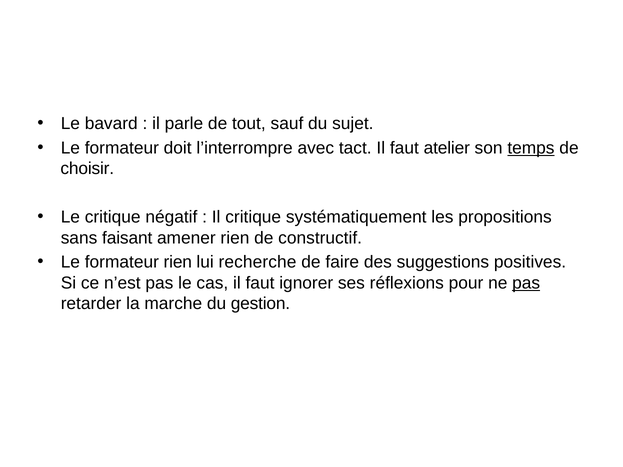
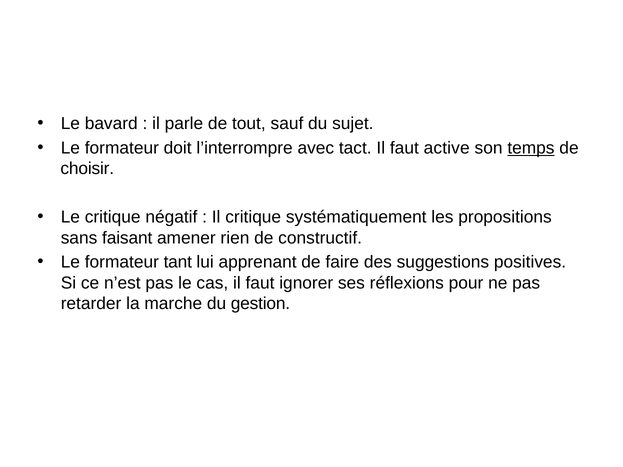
atelier: atelier -> active
formateur rien: rien -> tant
recherche: recherche -> apprenant
pas at (526, 283) underline: present -> none
